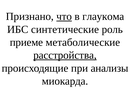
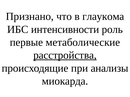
что underline: present -> none
синтетические: синтетические -> интенсивности
приеме: приеме -> первые
